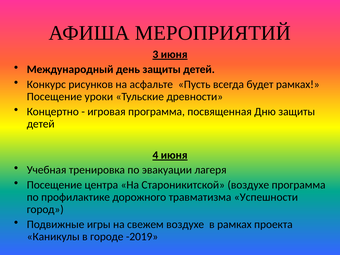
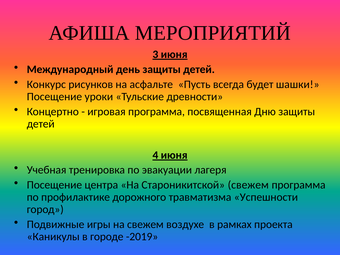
будет рамках: рамках -> шашки
Староникитской воздухе: воздухе -> свежем
